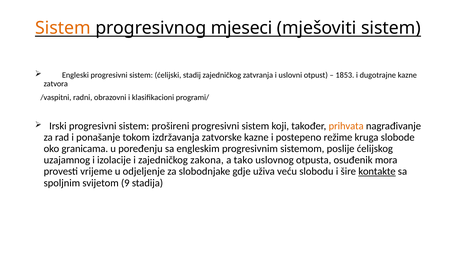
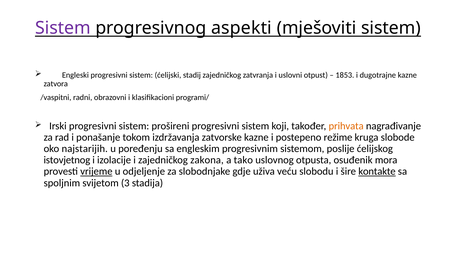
Sistem at (63, 28) colour: orange -> purple
mjeseci: mjeseci -> aspekti
granicama: granicama -> najstarijih
uzajamnog: uzajamnog -> istovjetnog
vrijeme underline: none -> present
9: 9 -> 3
